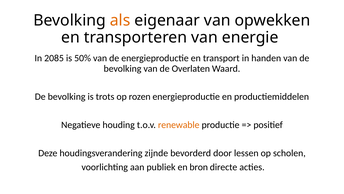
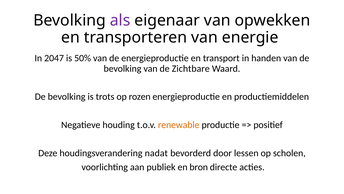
als colour: orange -> purple
2085: 2085 -> 2047
Overlaten: Overlaten -> Zichtbare
zijnde: zijnde -> nadat
